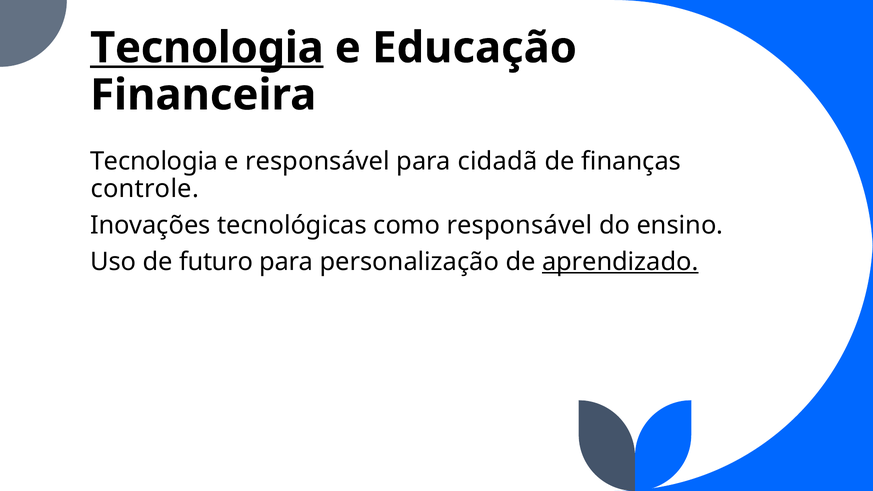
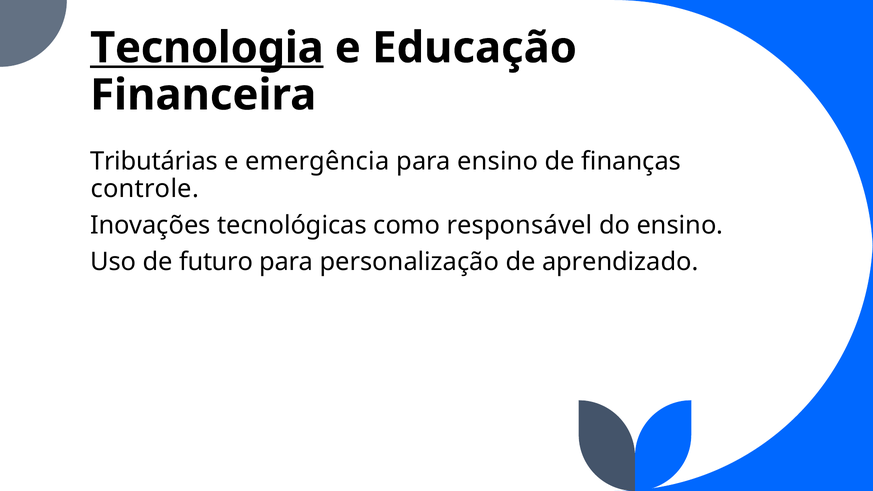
Tecnologia at (154, 161): Tecnologia -> Tributárias
e responsável: responsável -> emergência
para cidadã: cidadã -> ensino
aprendizado underline: present -> none
